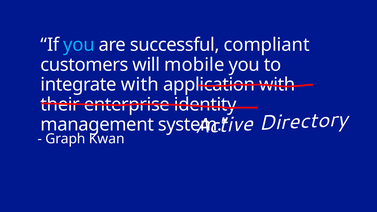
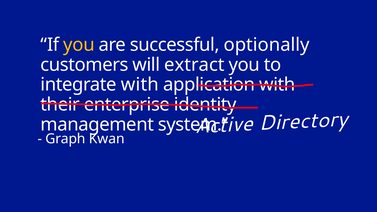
you at (79, 45) colour: light blue -> yellow
compliant: compliant -> optionally
mobile: mobile -> extract
